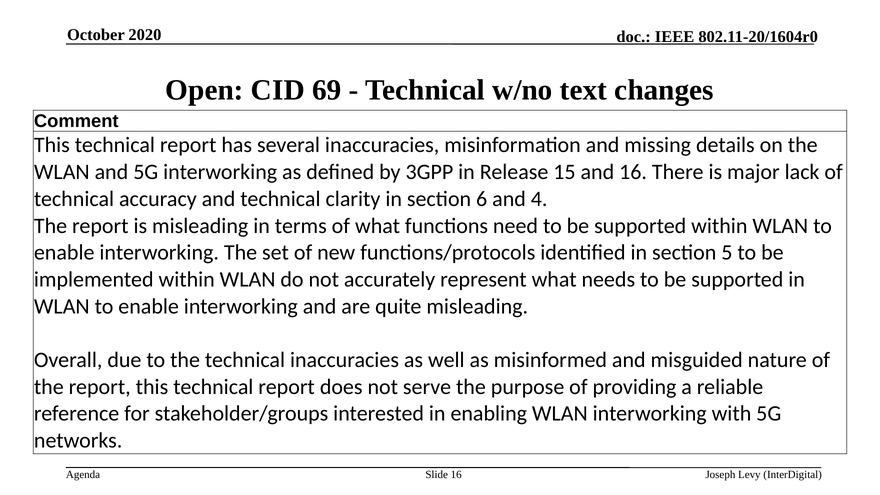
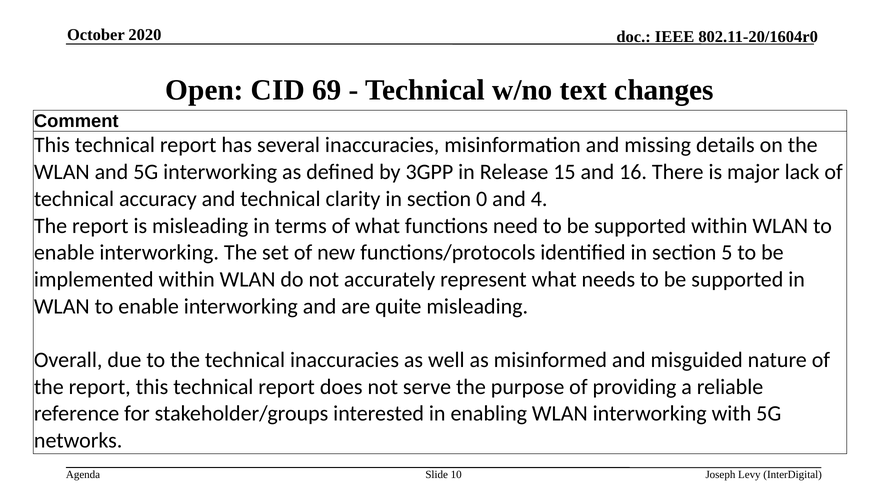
6: 6 -> 0
Slide 16: 16 -> 10
